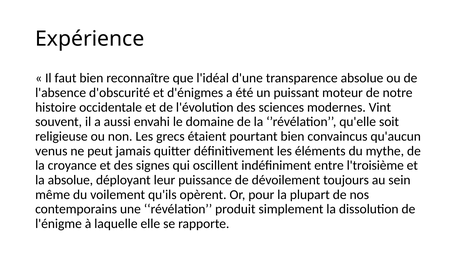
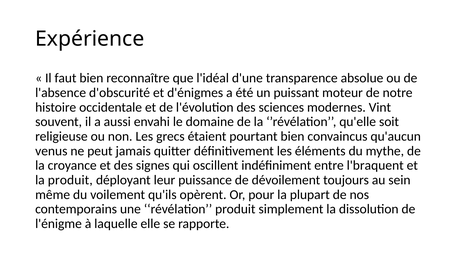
l'troisième: l'troisième -> l'braquent
la absolue: absolue -> produit
